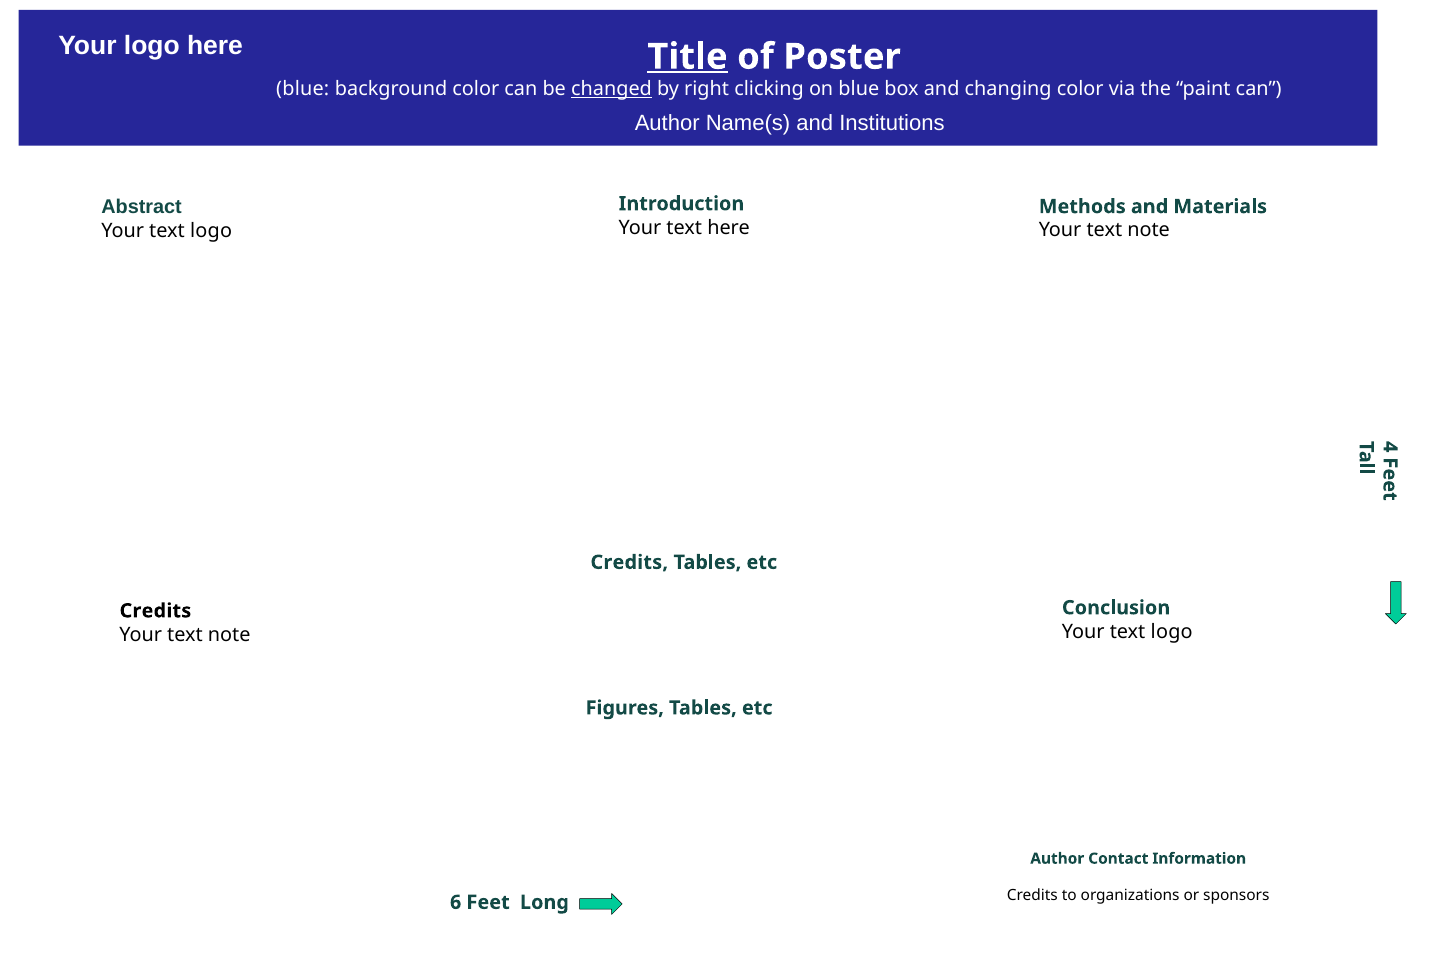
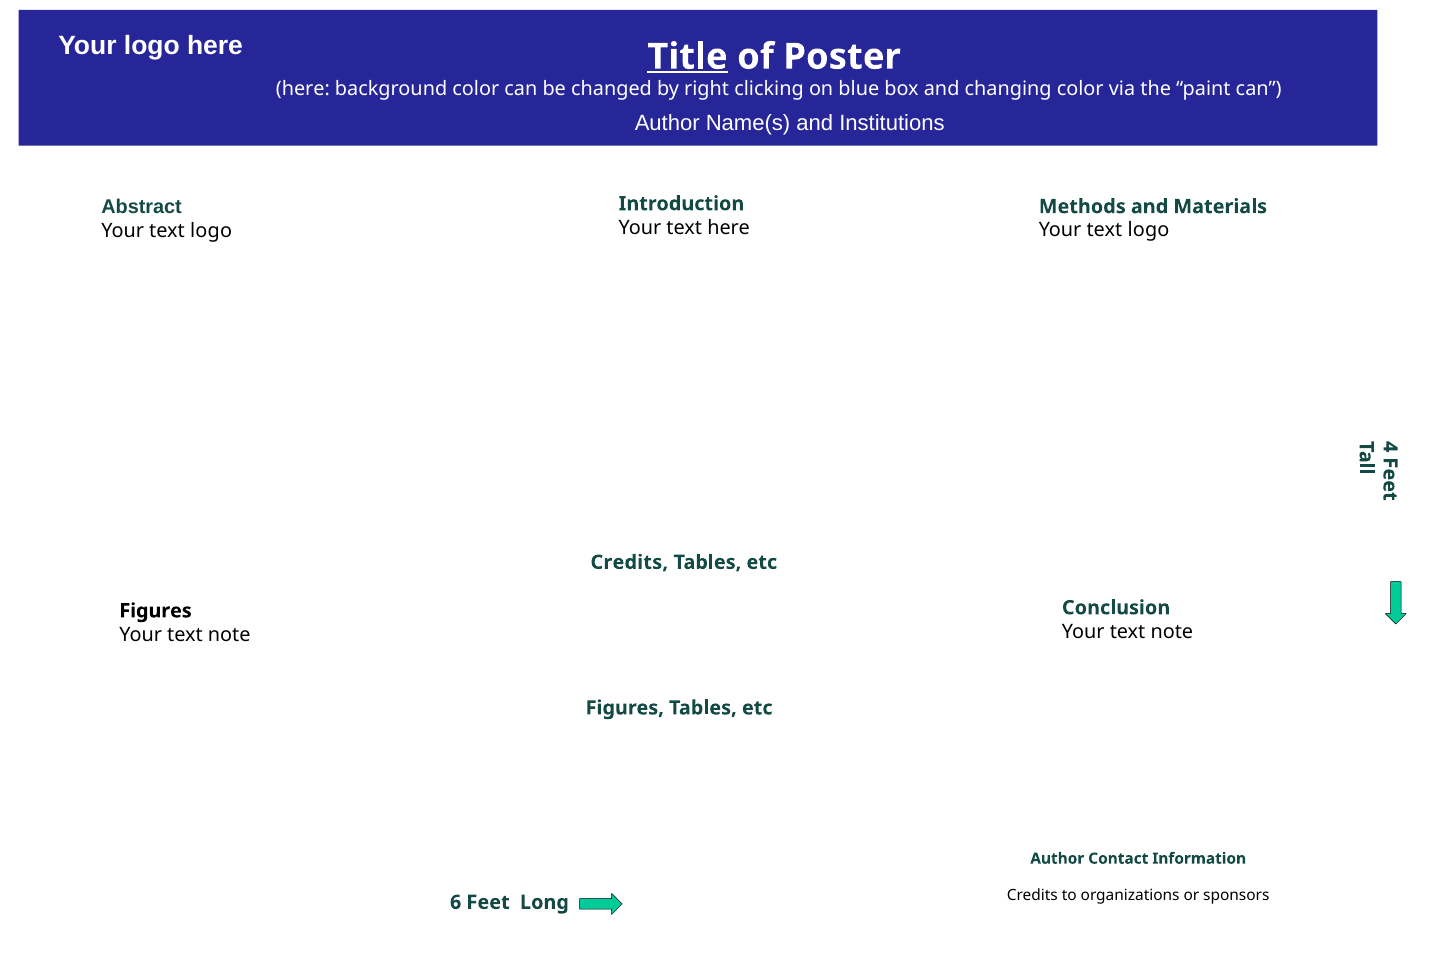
blue at (303, 89): blue -> here
changed underline: present -> none
note at (1149, 231): note -> logo
Credits at (155, 611): Credits -> Figures
logo at (1172, 632): logo -> note
